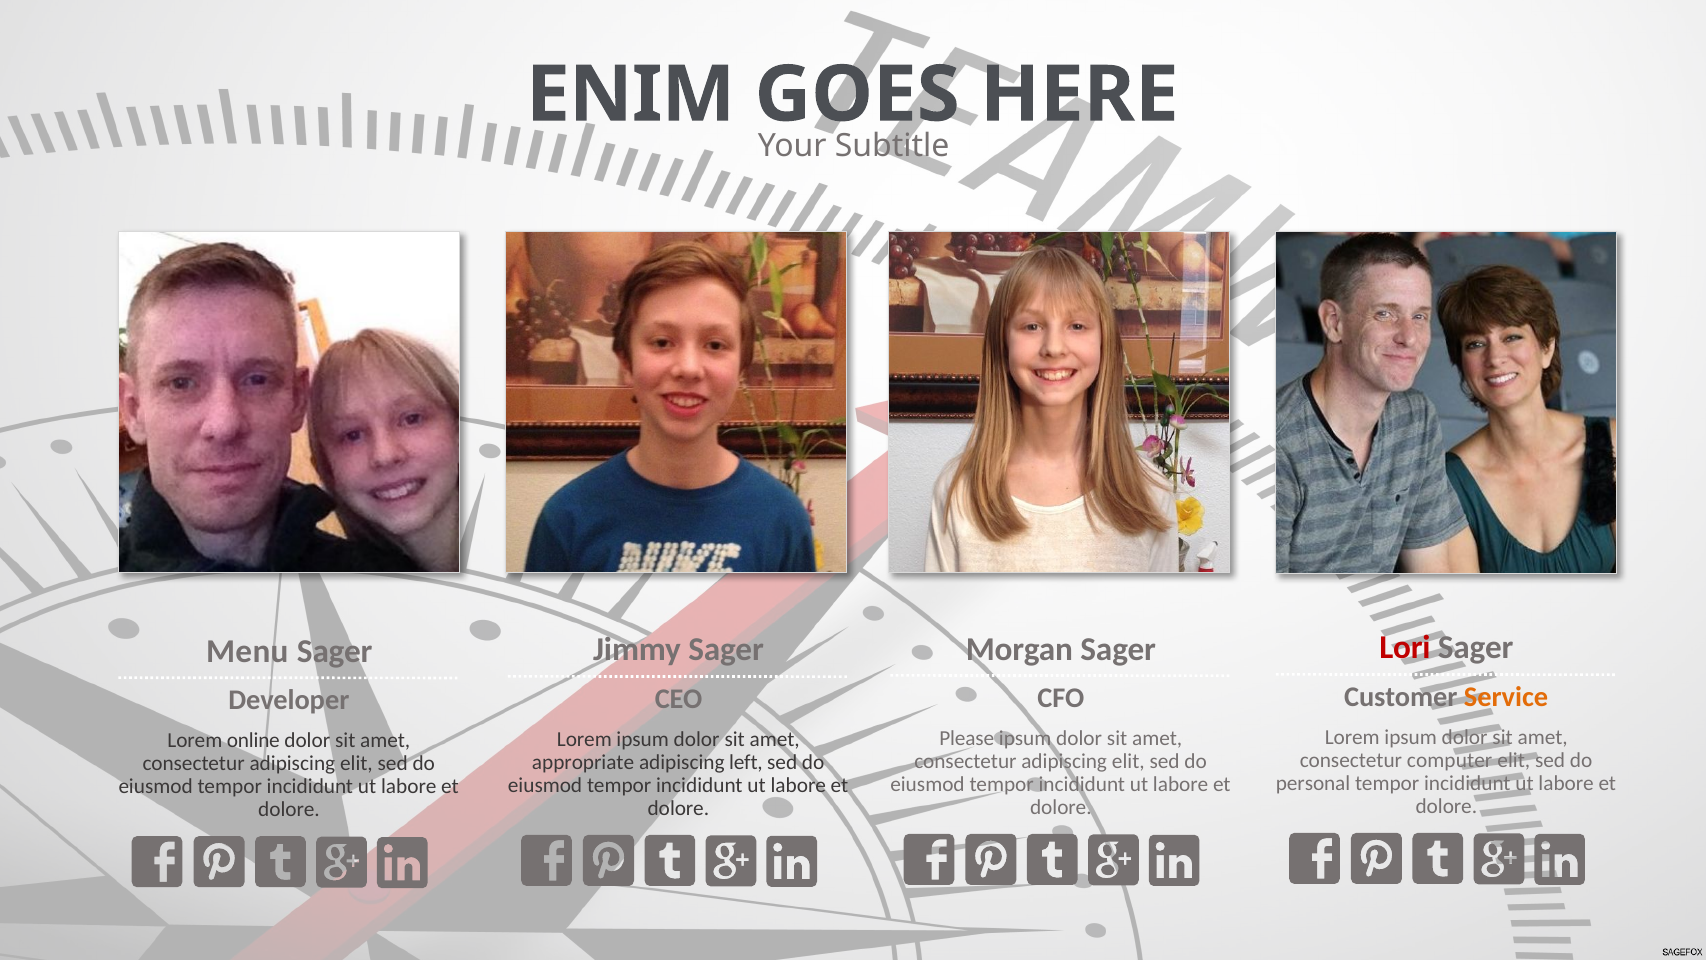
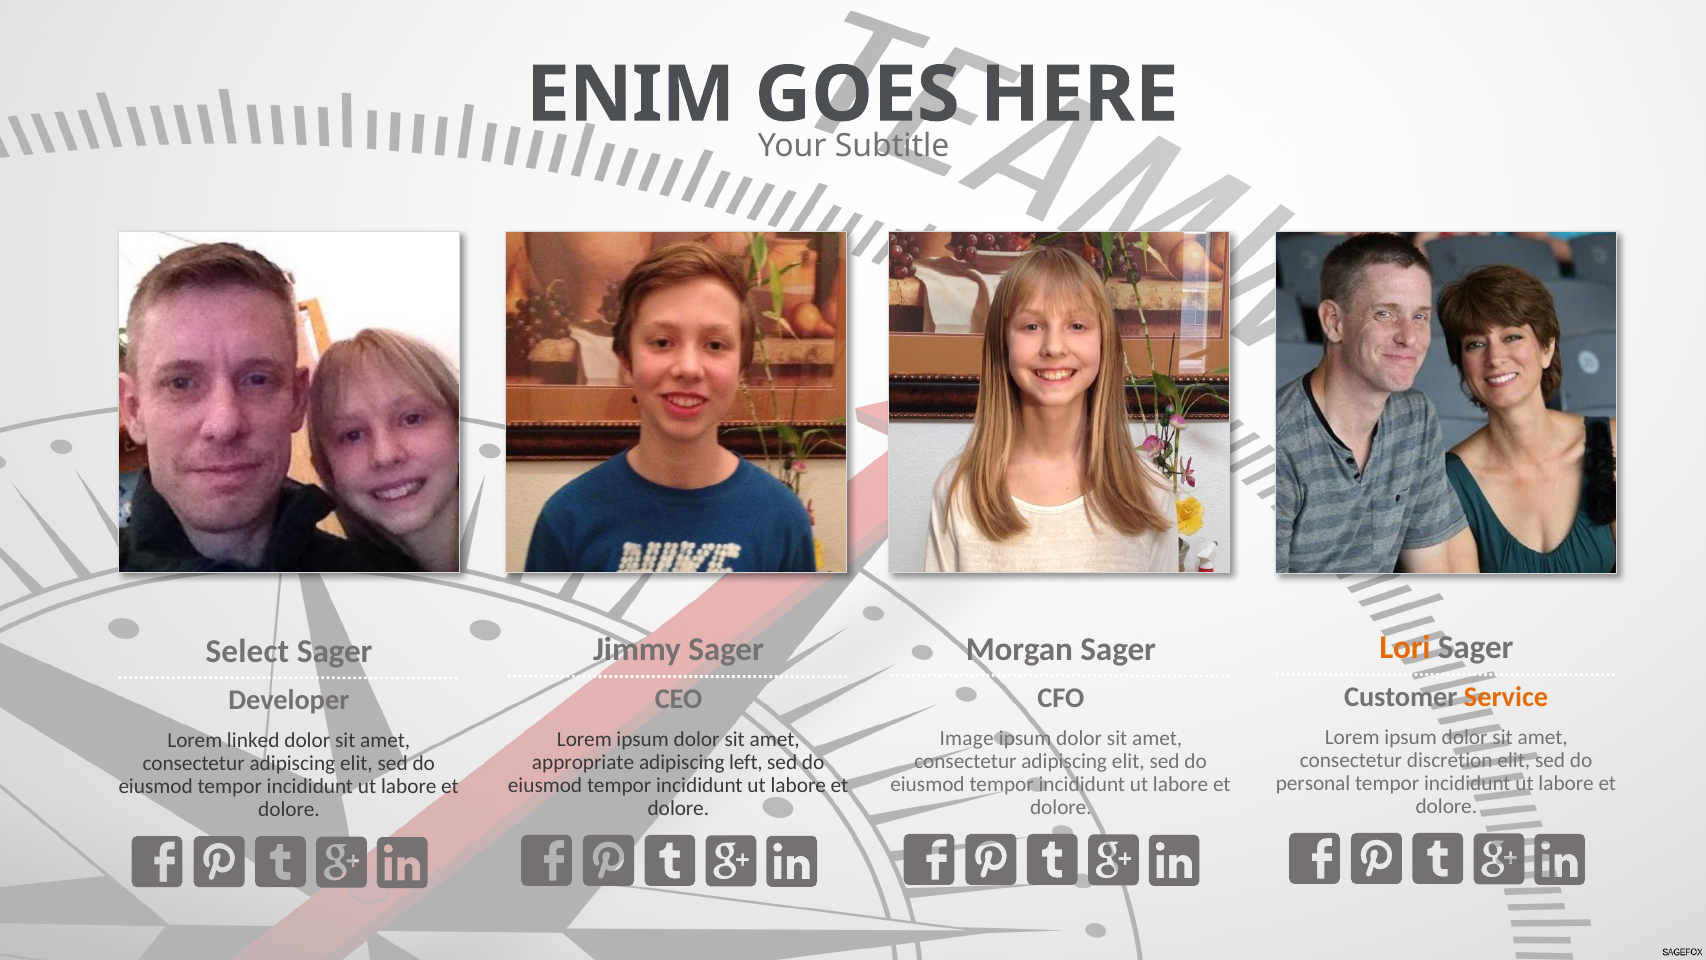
Lori colour: red -> orange
Menu: Menu -> Select
Please: Please -> Image
online: online -> linked
computer: computer -> discretion
